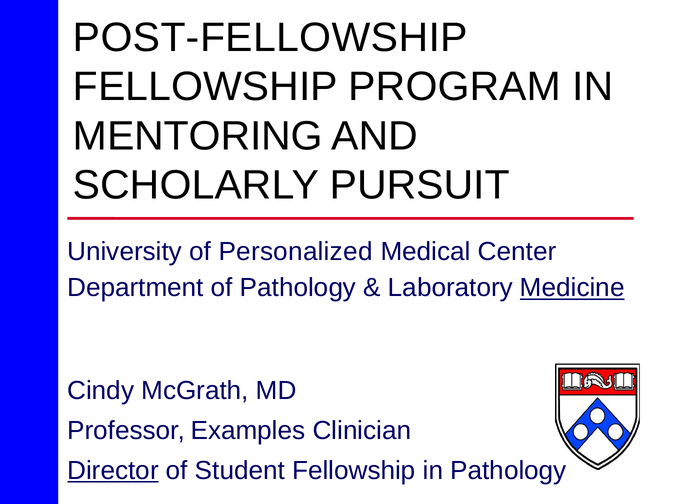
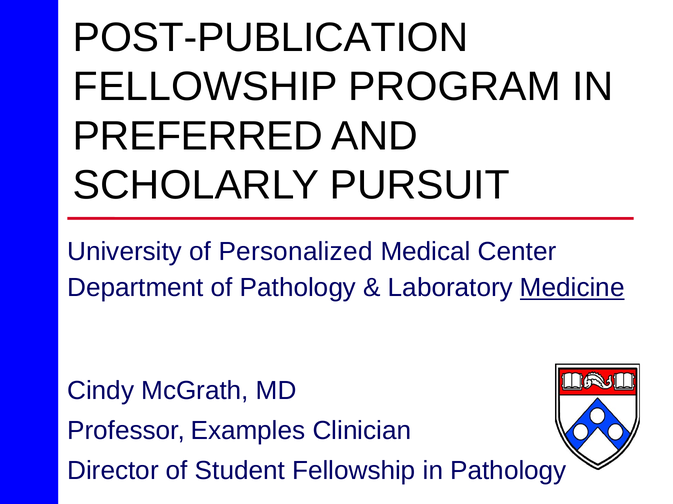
POST-FELLOWSHIP: POST-FELLOWSHIP -> POST-PUBLICATION
MENTORING: MENTORING -> PREFERRED
Director underline: present -> none
